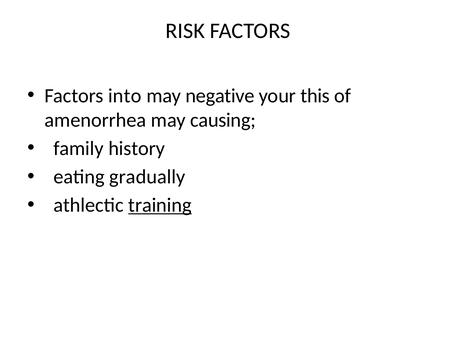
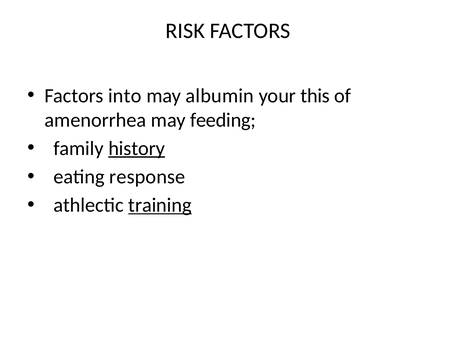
negative: negative -> albumin
causing: causing -> feeding
history underline: none -> present
gradually: gradually -> response
